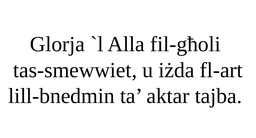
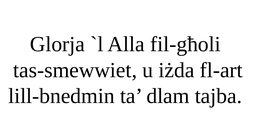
aktar: aktar -> dlam
